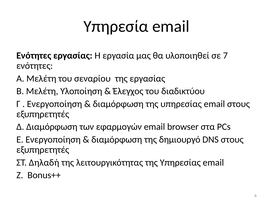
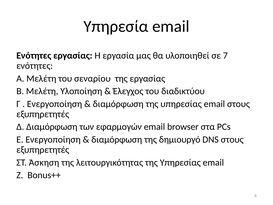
Δηλαδή: Δηλαδή -> Άσκηση
